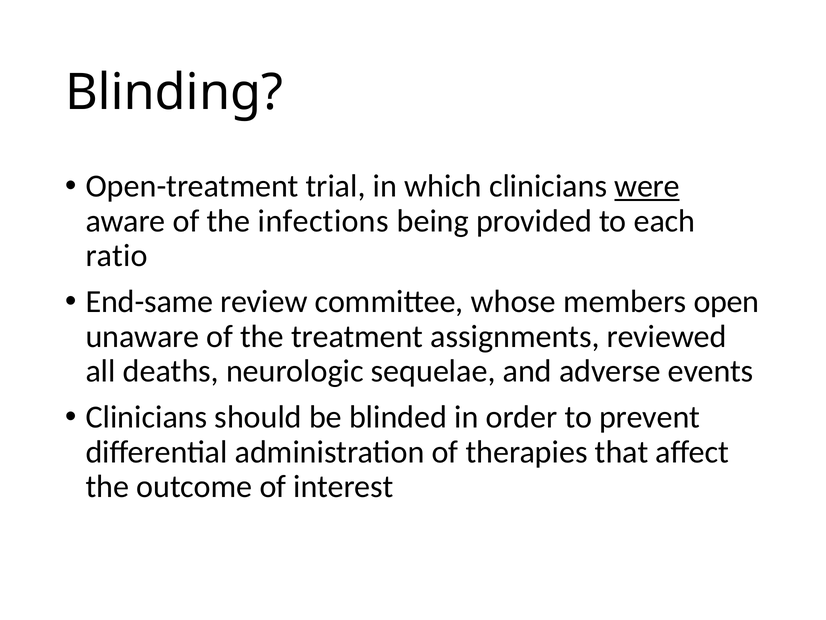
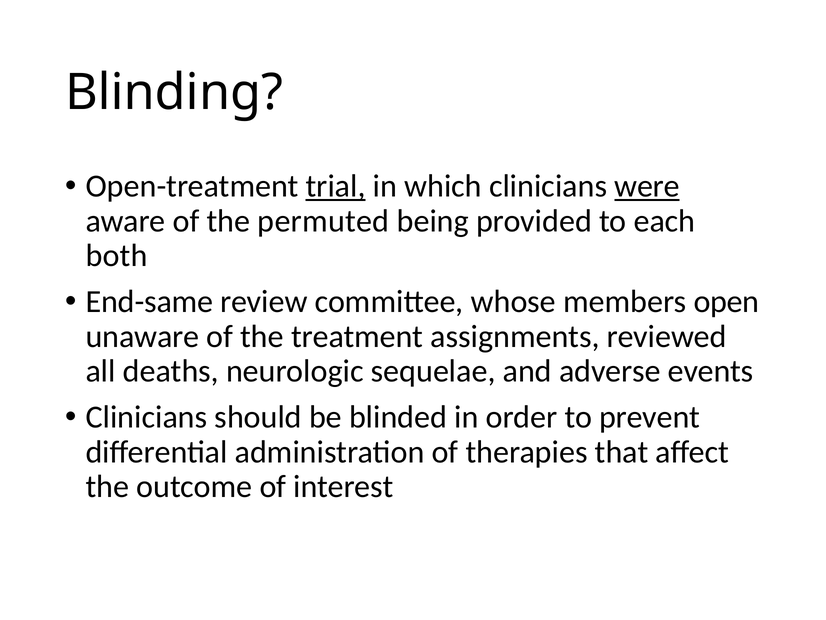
trial underline: none -> present
infections: infections -> permuted
ratio: ratio -> both
